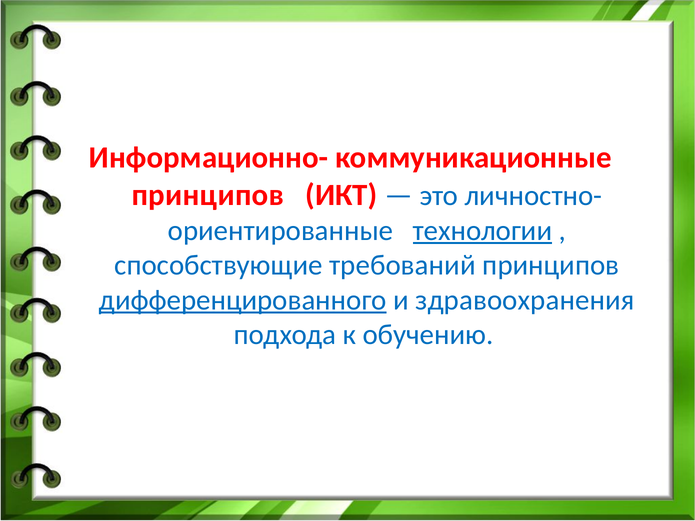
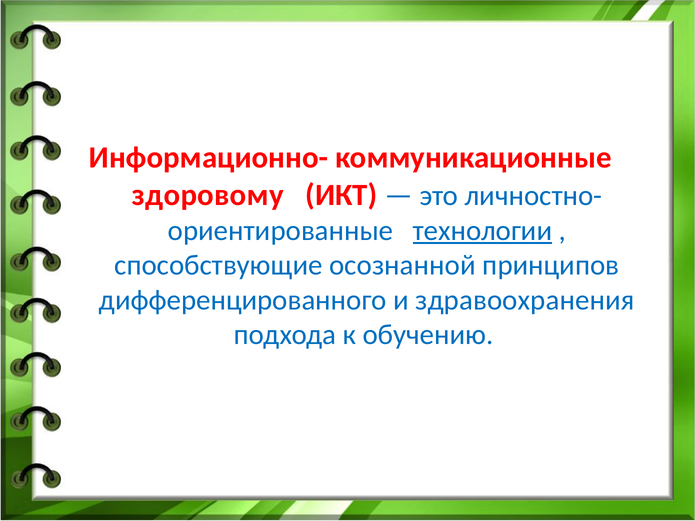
принципов at (208, 195): принципов -> здоровому
требований: требований -> осознанной
дифференцированного underline: present -> none
